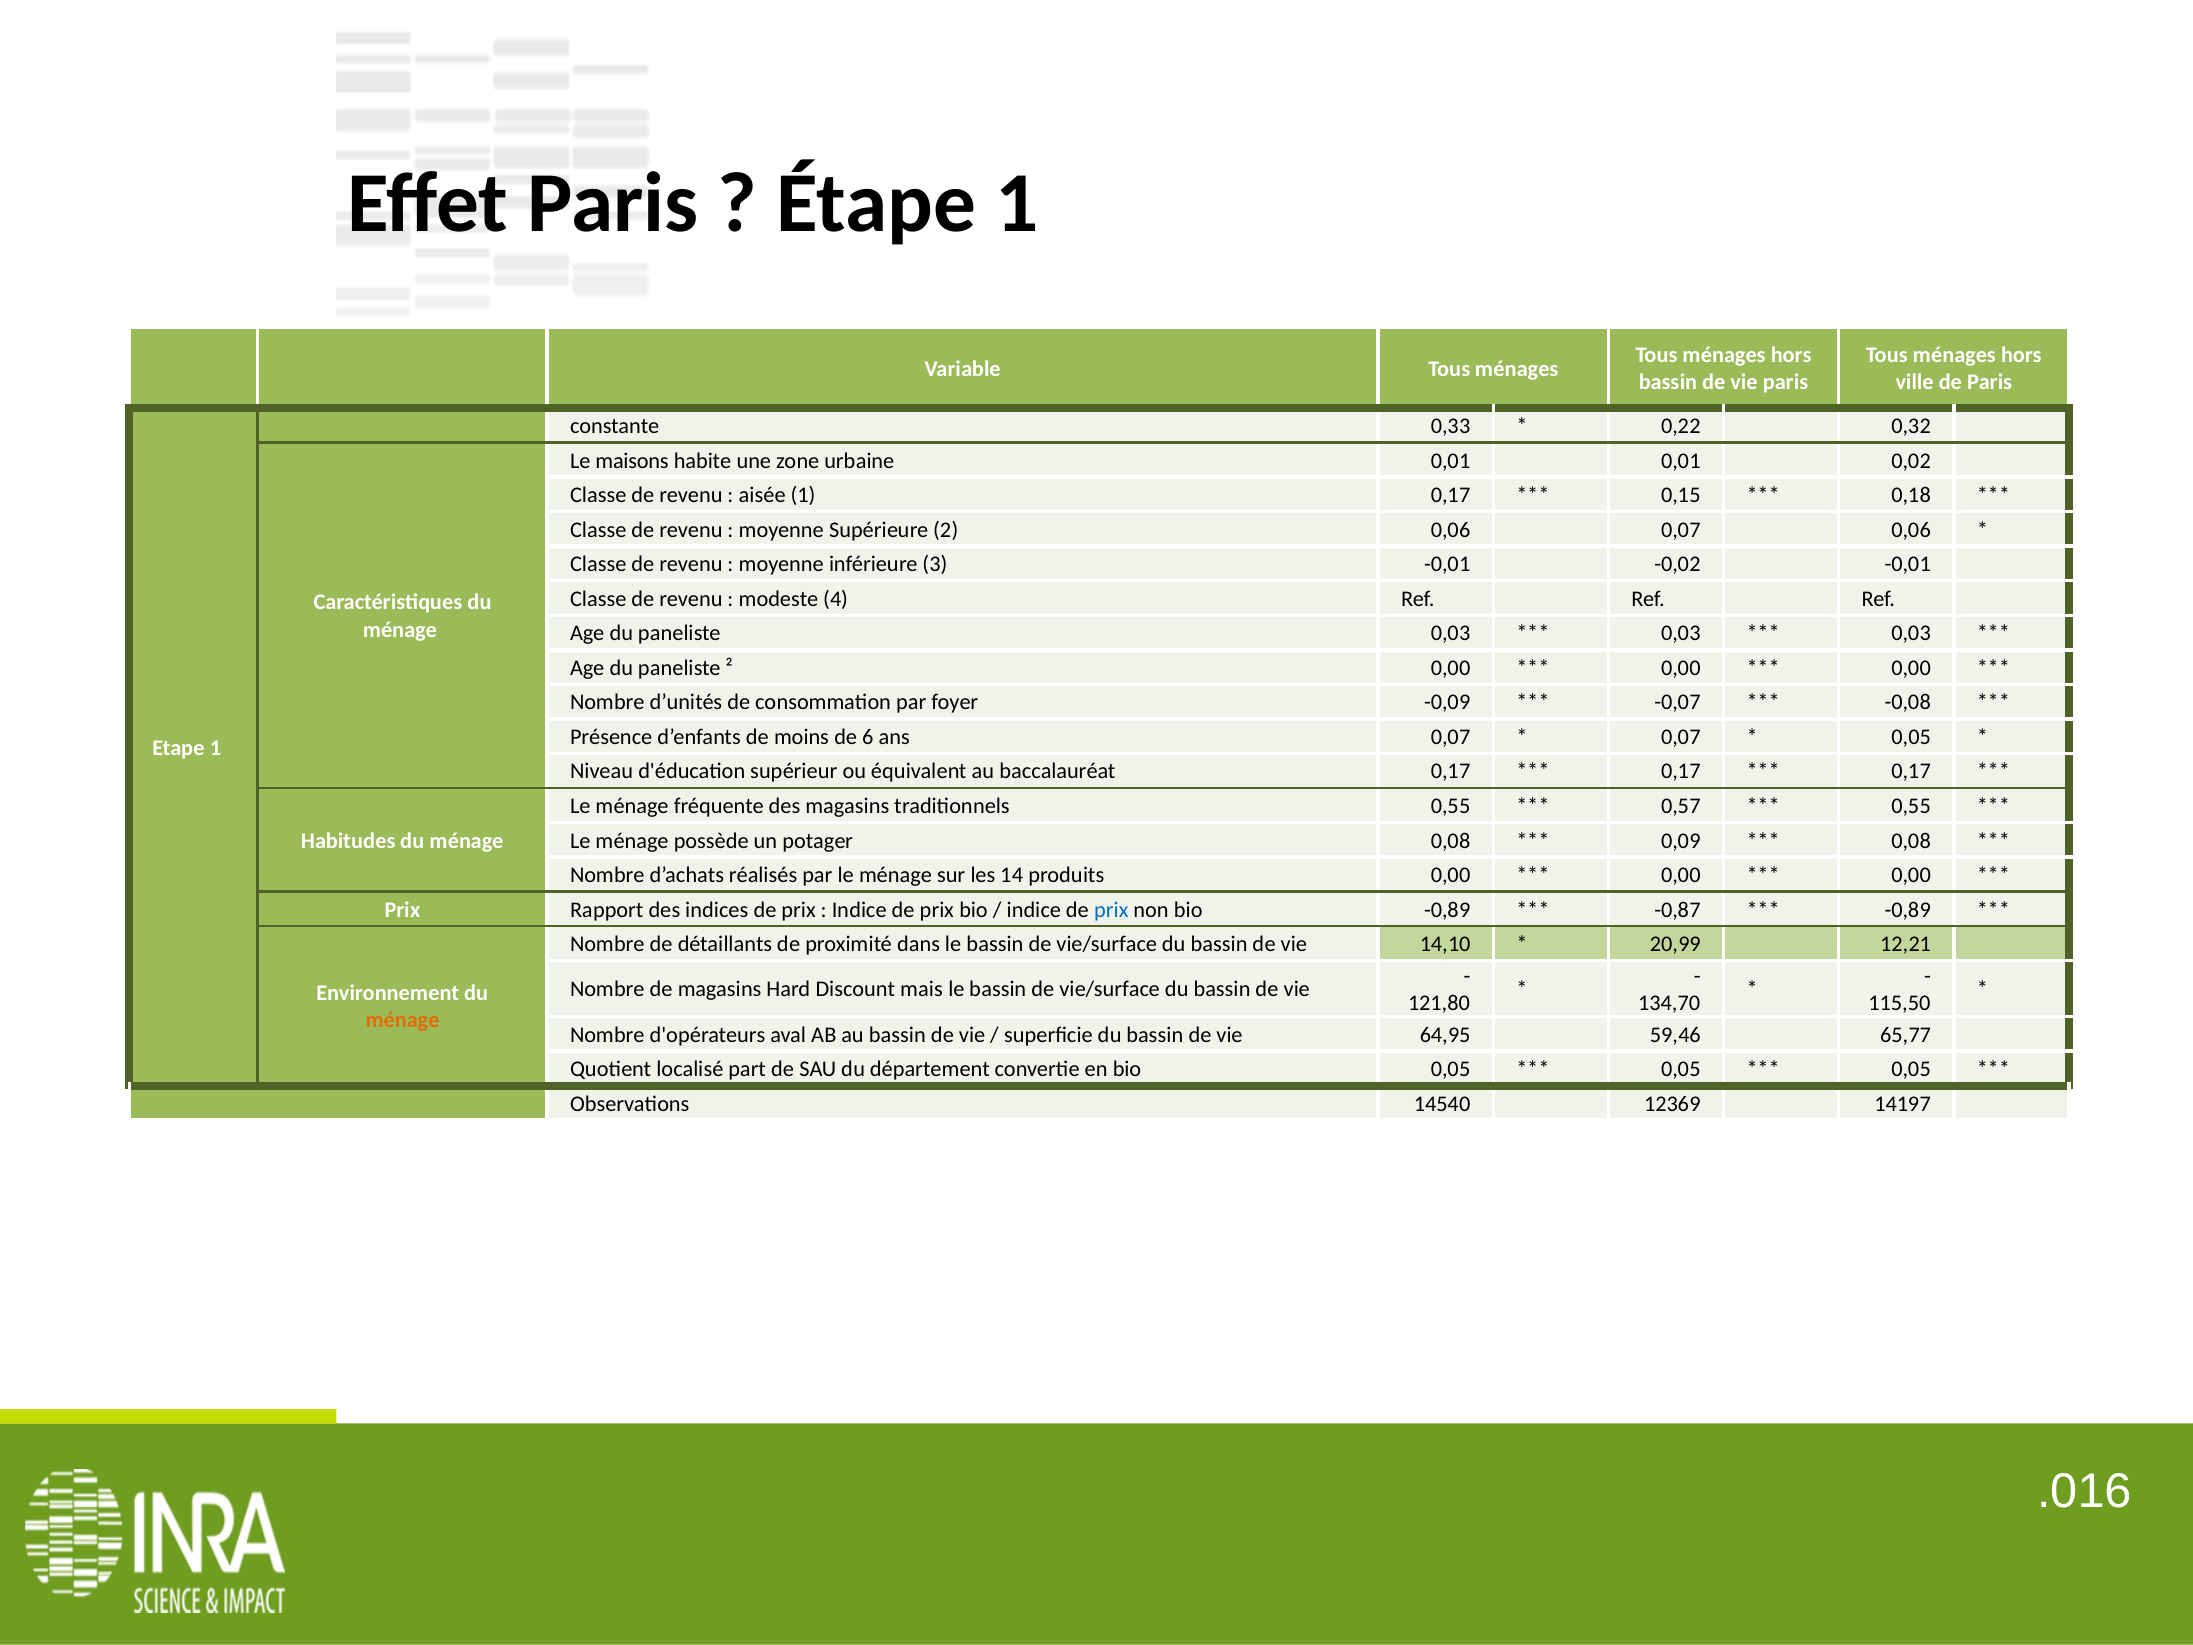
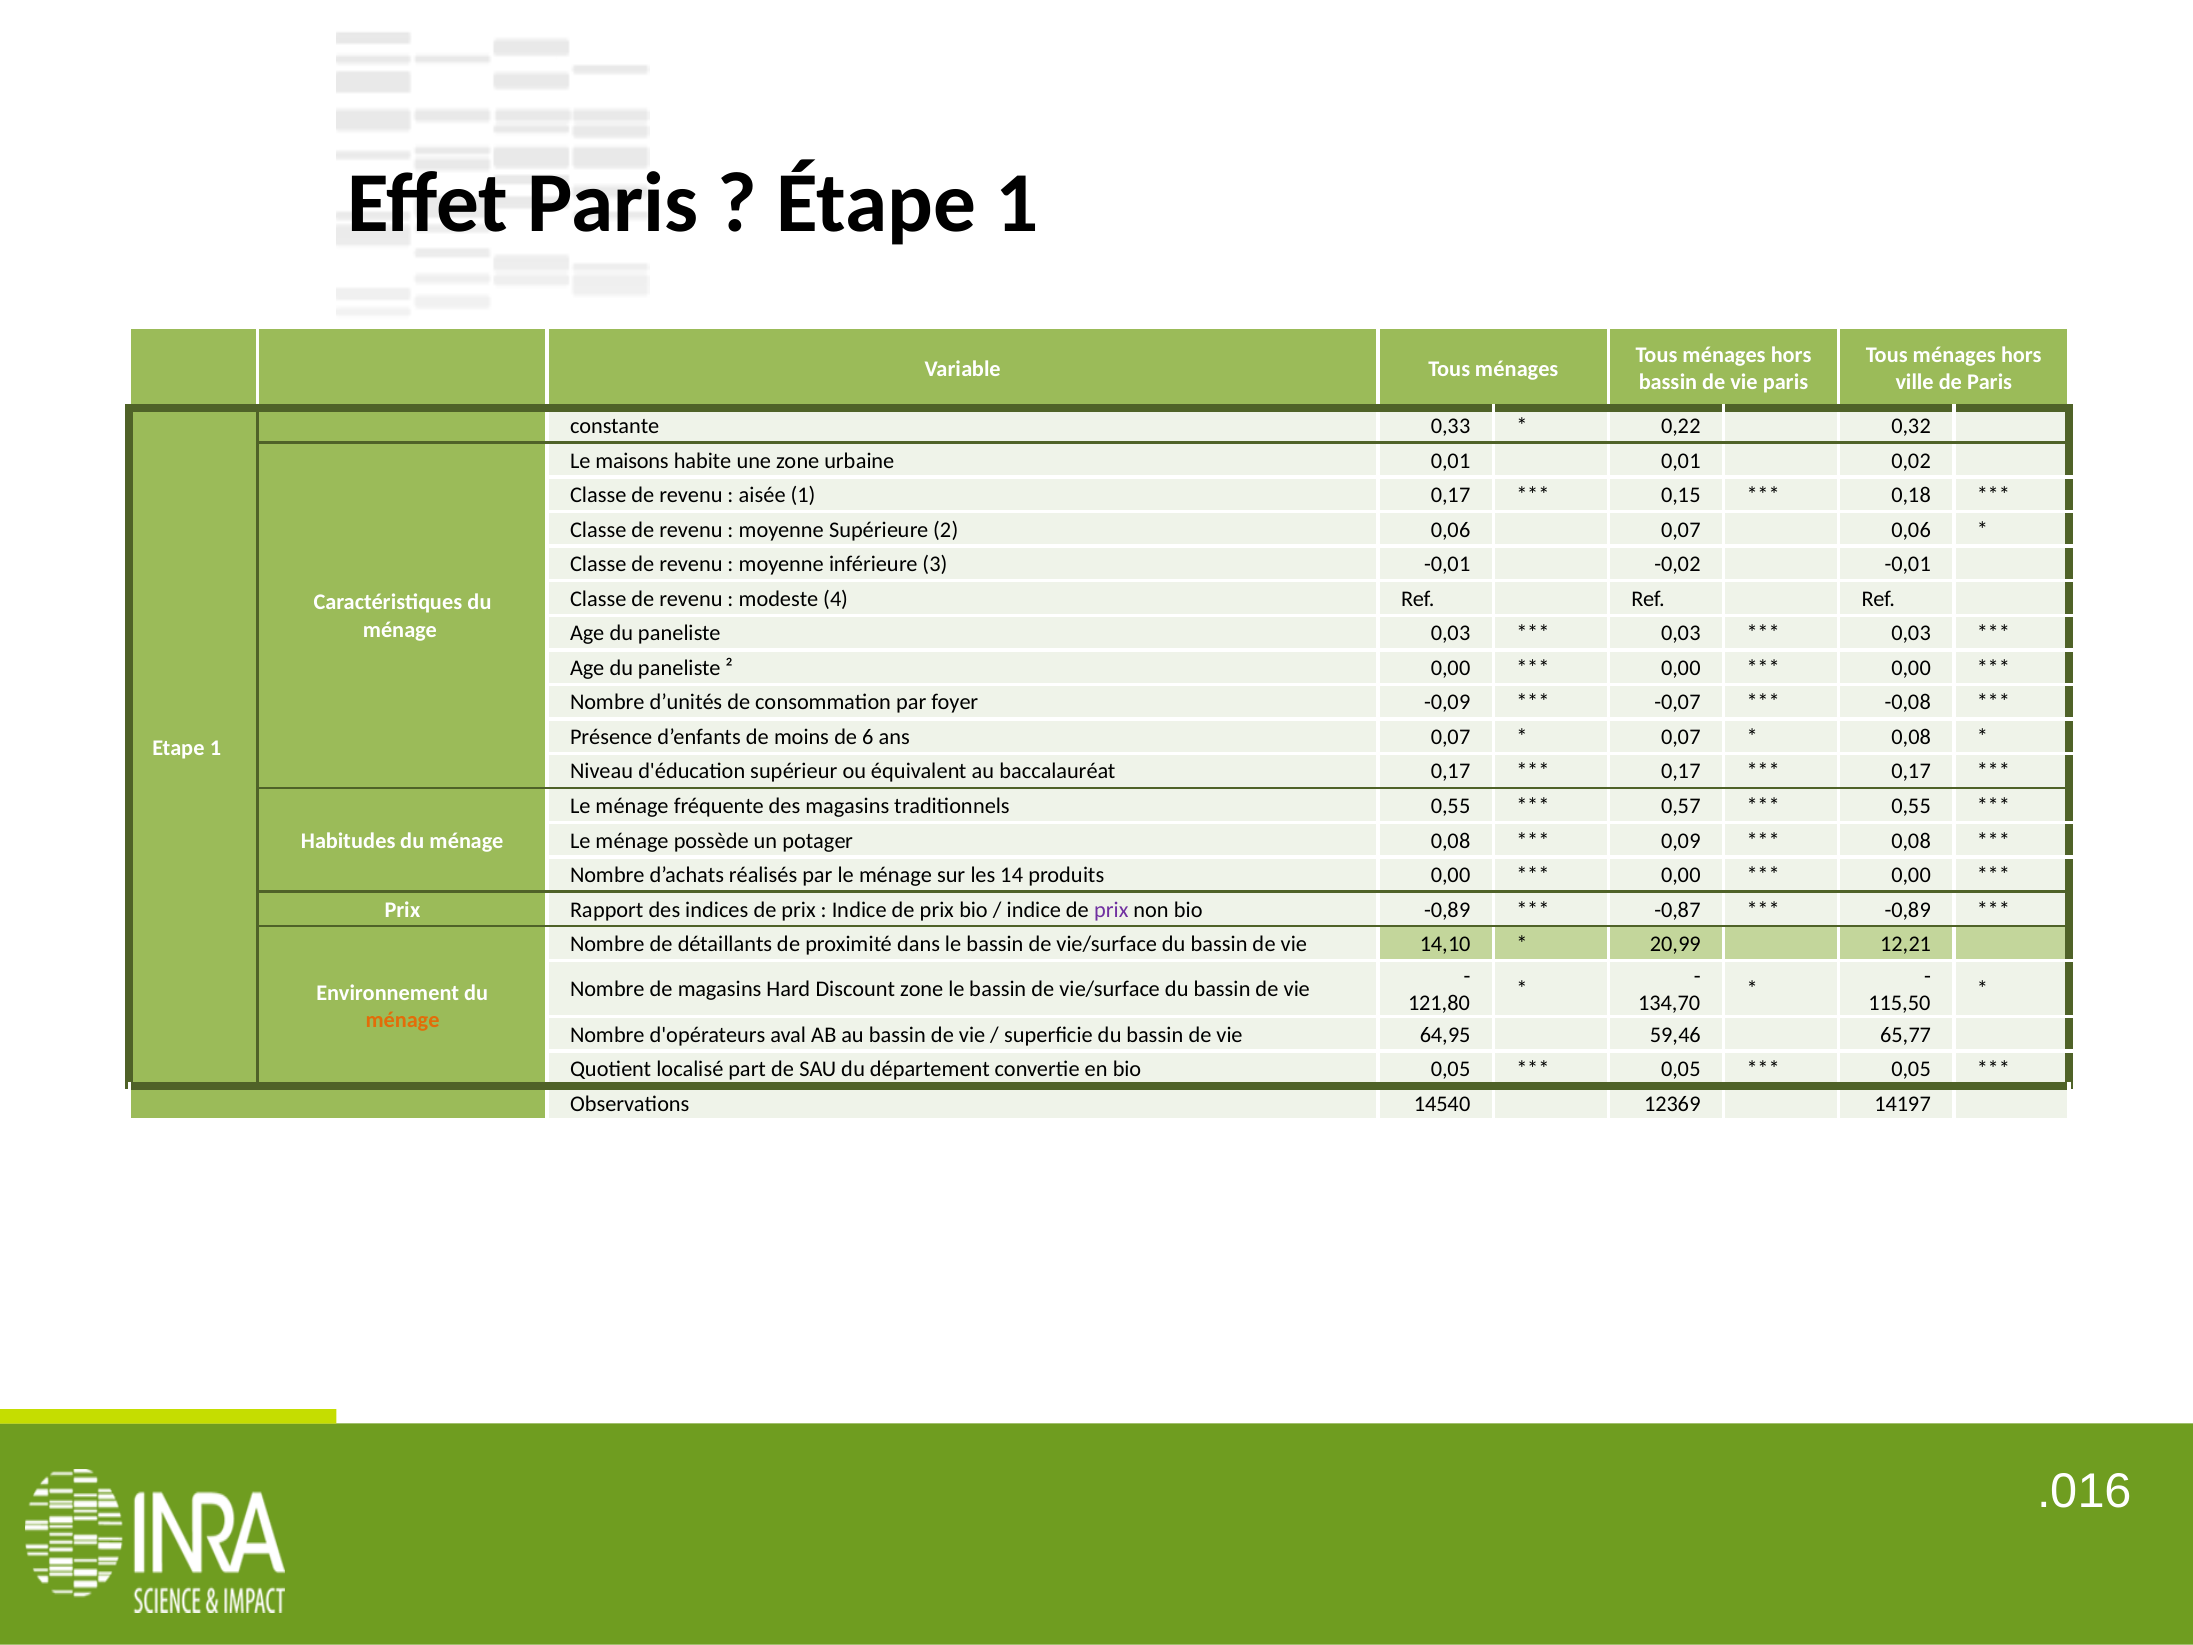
0,05 at (1911, 737): 0,05 -> 0,08
prix at (1111, 910) colour: blue -> purple
Discount mais: mais -> zone
